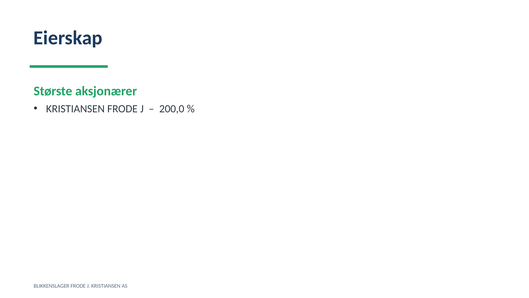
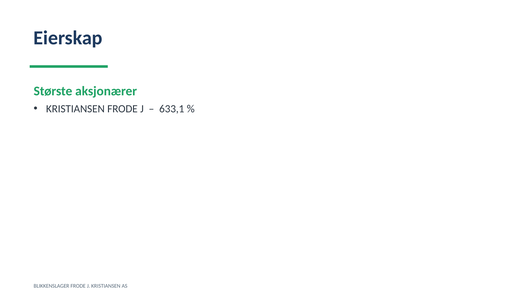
200,0: 200,0 -> 633,1
